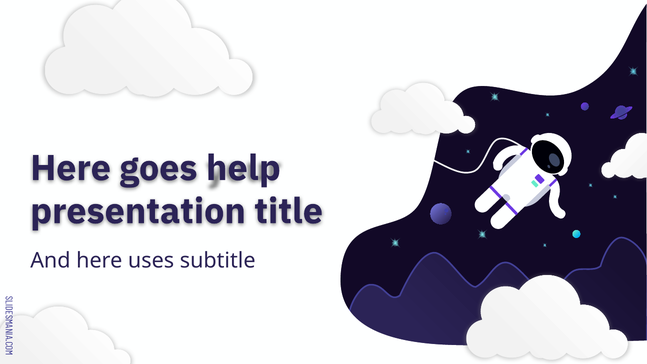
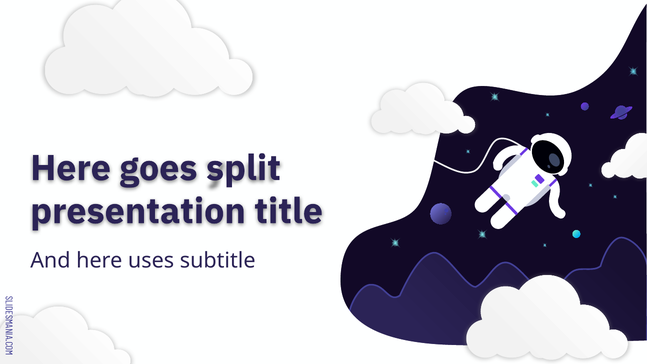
help: help -> split
